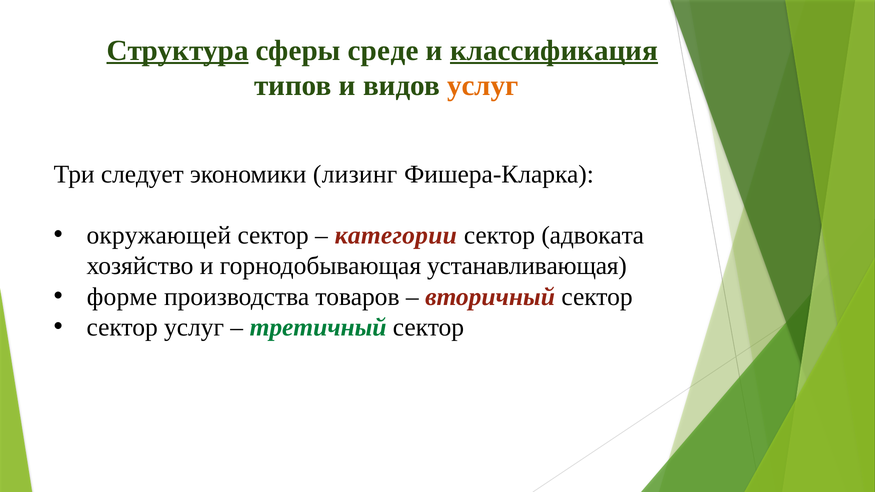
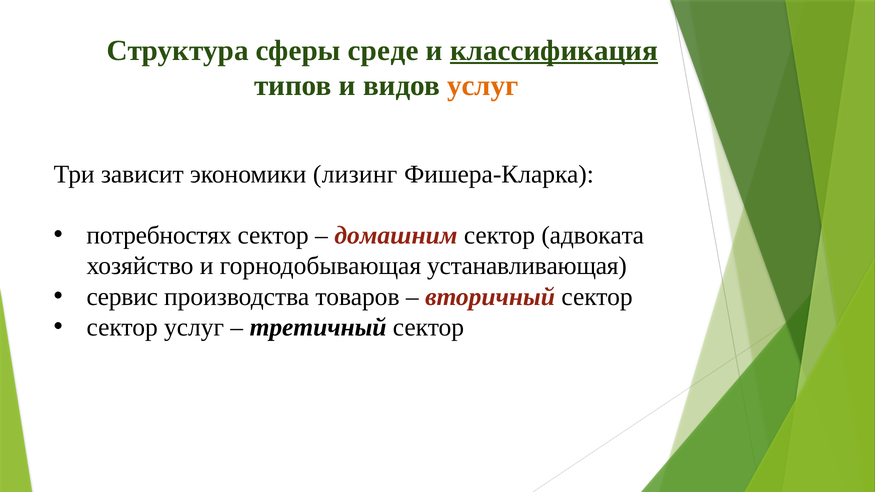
Структура underline: present -> none
следует: следует -> зависит
окружающей: окружающей -> потребностях
категории: категории -> домашним
форме: форме -> сервис
третичный colour: green -> black
